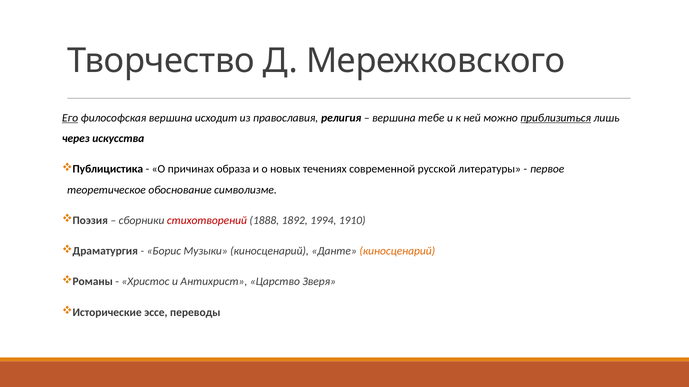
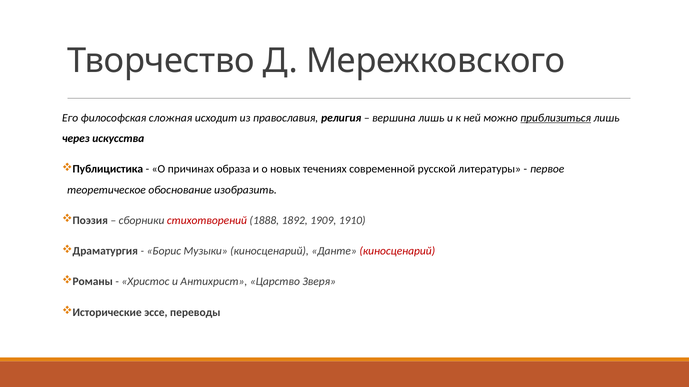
Его underline: present -> none
философская вершина: вершина -> сложная
вершина тебе: тебе -> лишь
символизме: символизме -> изобразить
1994: 1994 -> 1909
киносценарий at (397, 251) colour: orange -> red
